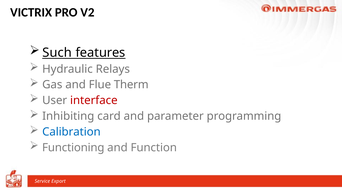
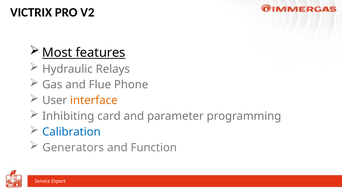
Such: Such -> Most
Therm: Therm -> Phone
interface colour: red -> orange
Functioning: Functioning -> Generators
